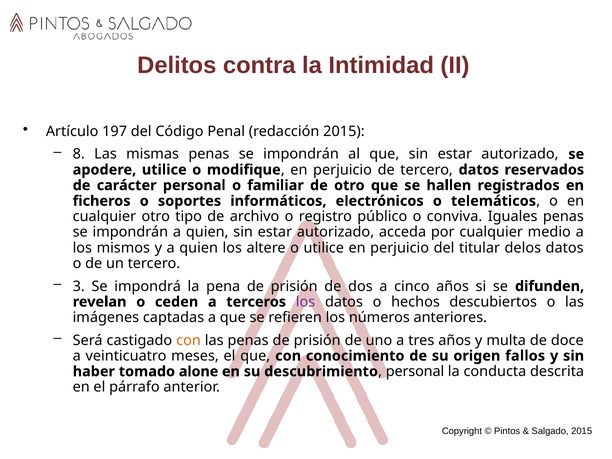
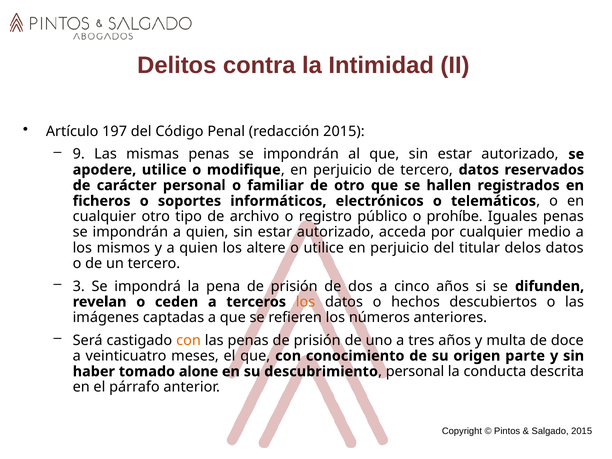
8: 8 -> 9
conviva: conviva -> prohíbe
los at (306, 302) colour: purple -> orange
fallos: fallos -> parte
